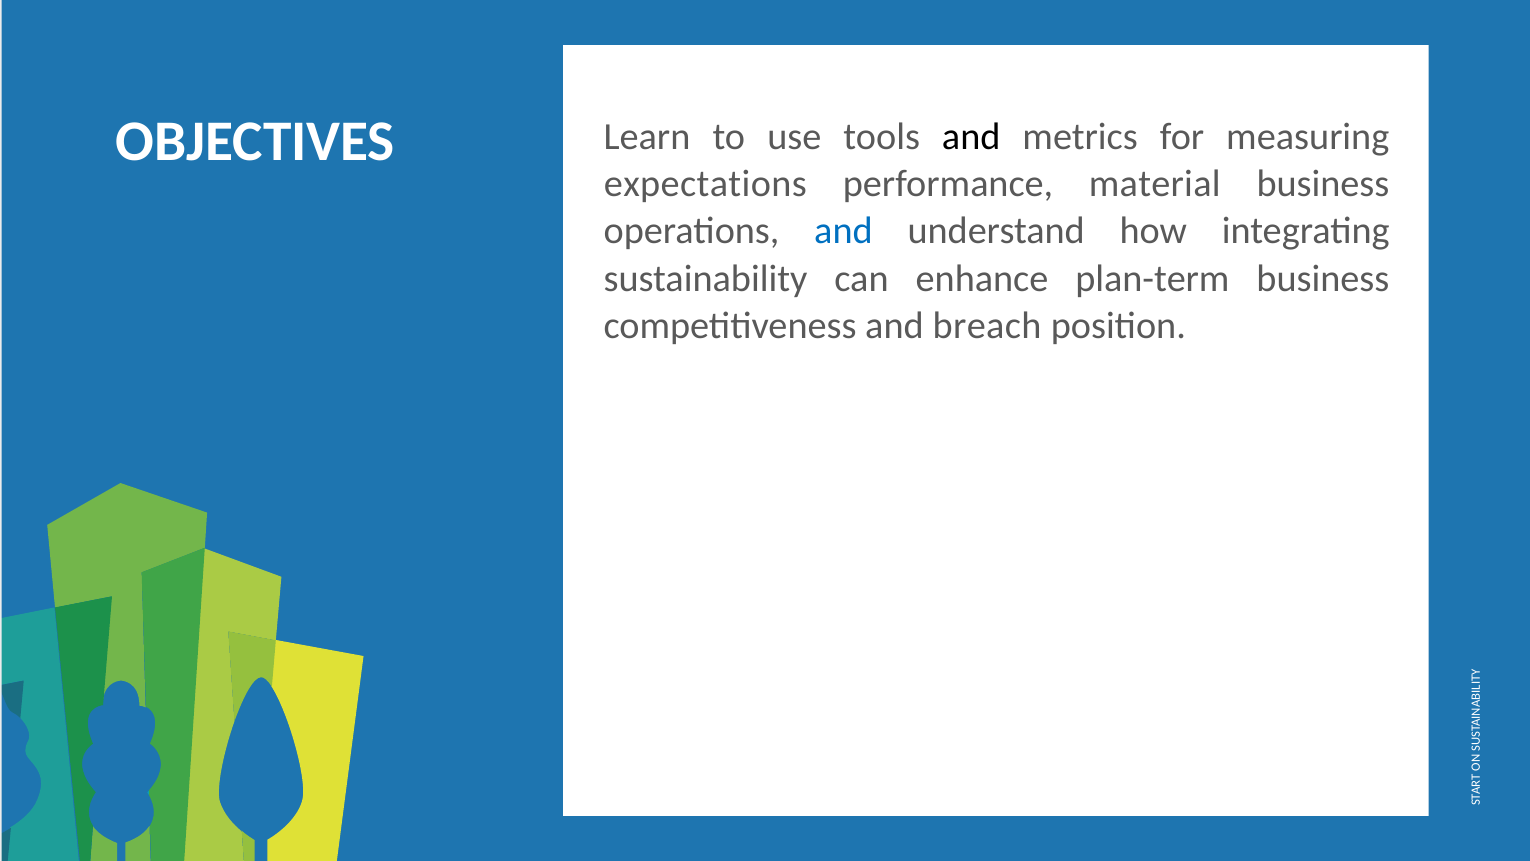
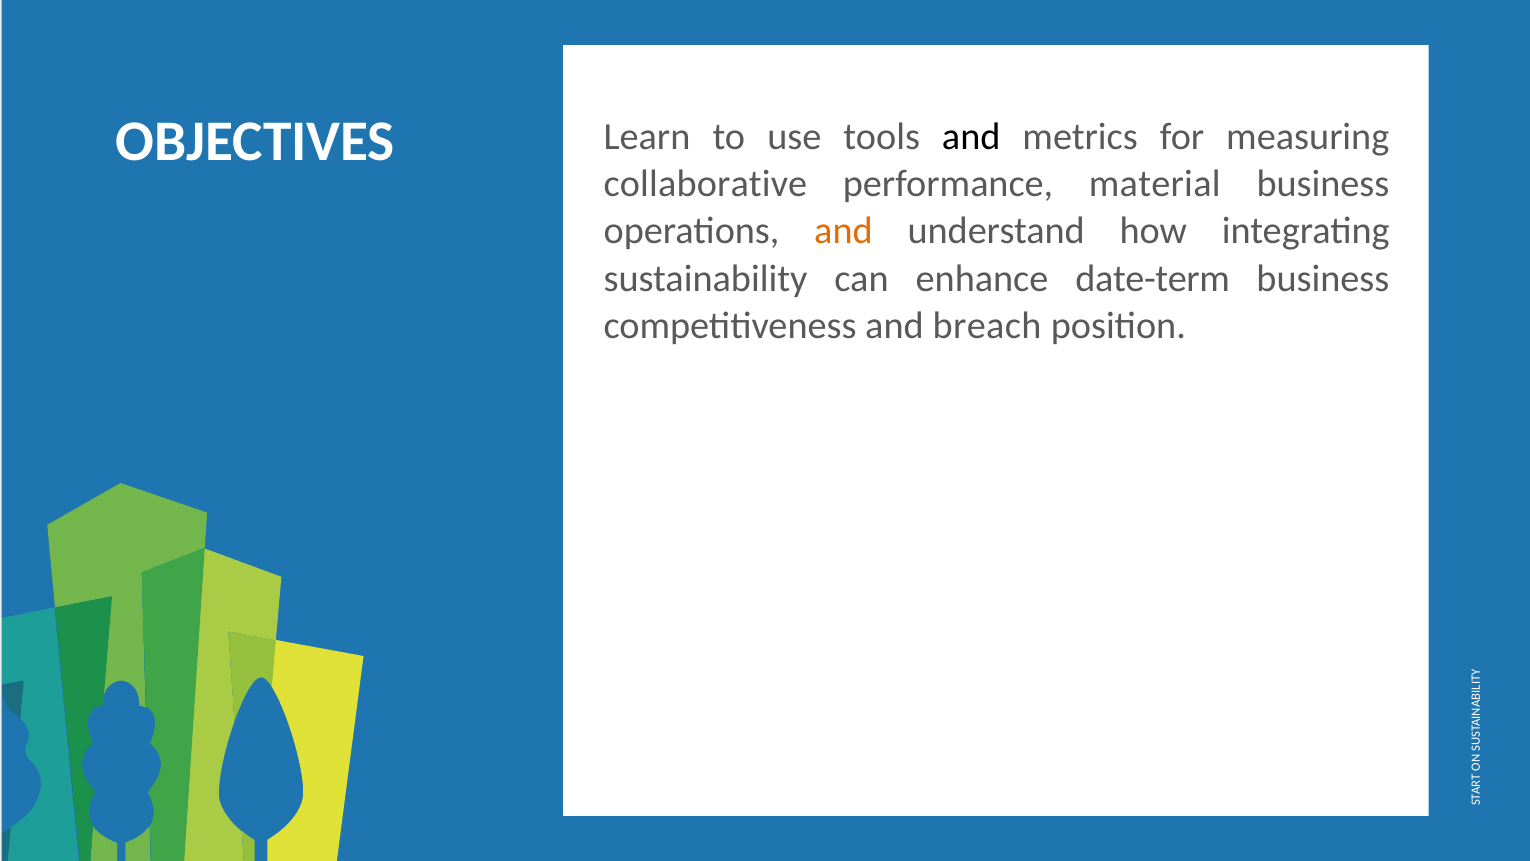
expectations: expectations -> collaborative
and at (843, 231) colour: blue -> orange
plan-term: plan-term -> date-term
